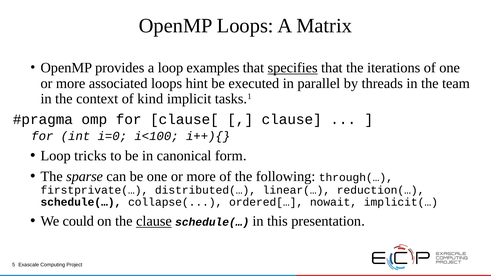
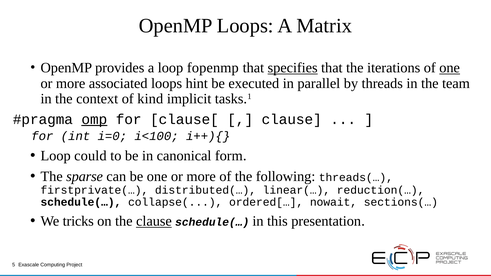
examples: examples -> fopenmp
one at (450, 68) underline: none -> present
omp underline: none -> present
tricks: tricks -> could
through(…: through(… -> threads(…
implicit(…: implicit(… -> sections(…
could: could -> tricks
